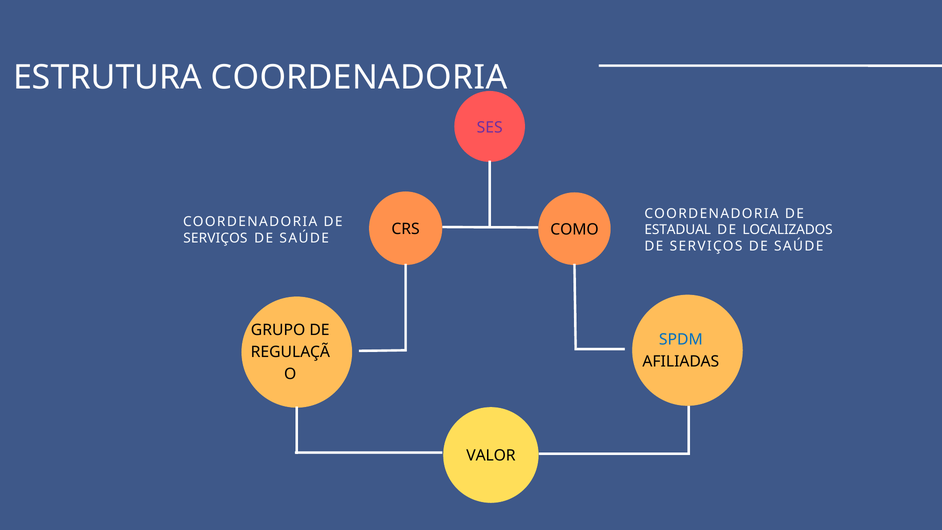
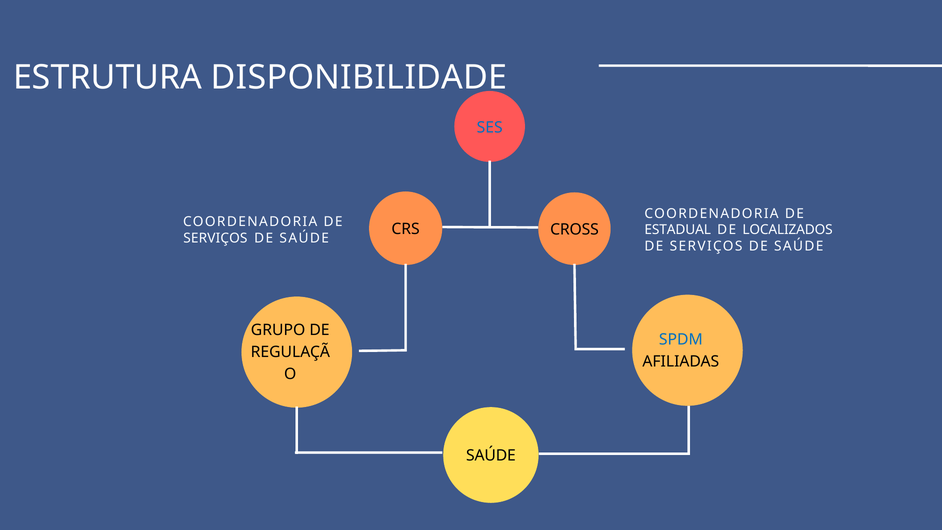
ESTRUTURA COORDENADORIA: COORDENADORIA -> DISPONIBILIDADE
SES colour: purple -> blue
COMO: COMO -> CROSS
VALOR at (491, 455): VALOR -> SAÚDE
